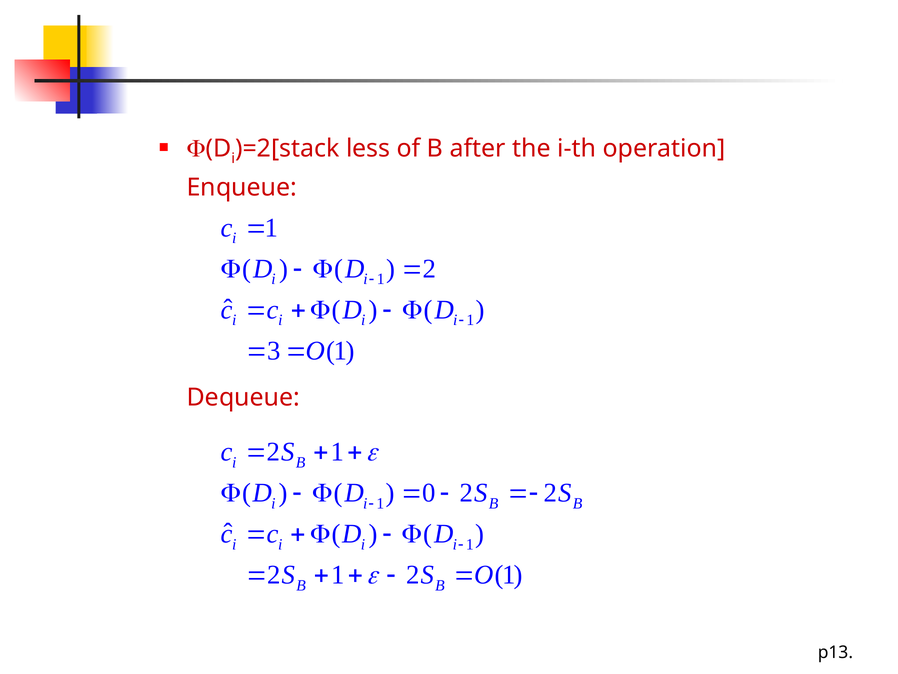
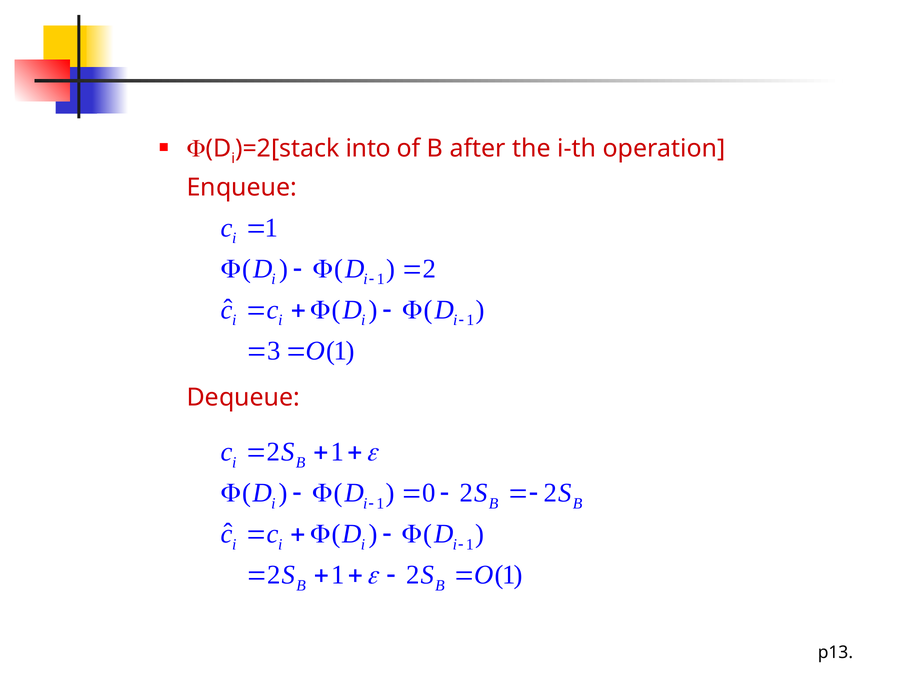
less: less -> into
